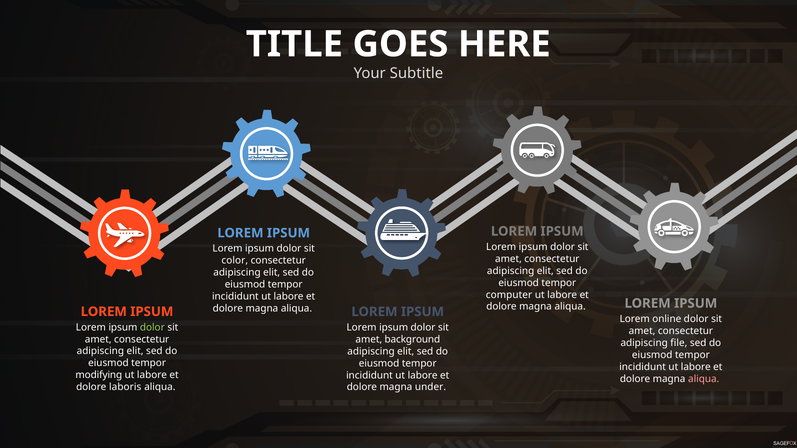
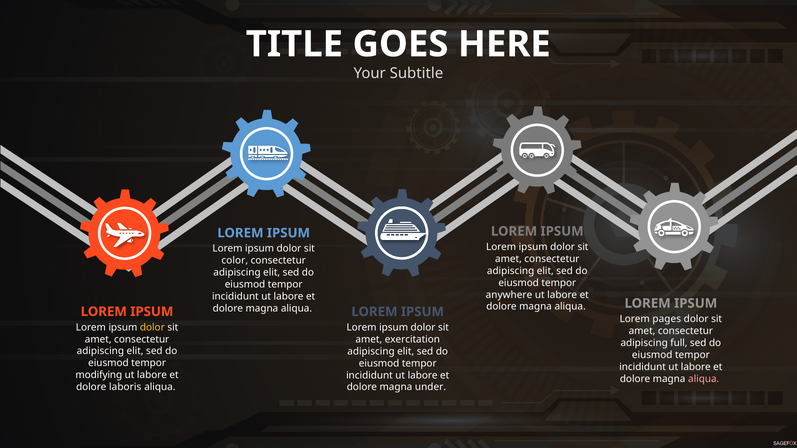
computer: computer -> anywhere
online: online -> pages
dolor at (152, 328) colour: light green -> yellow
background: background -> exercitation
file: file -> full
